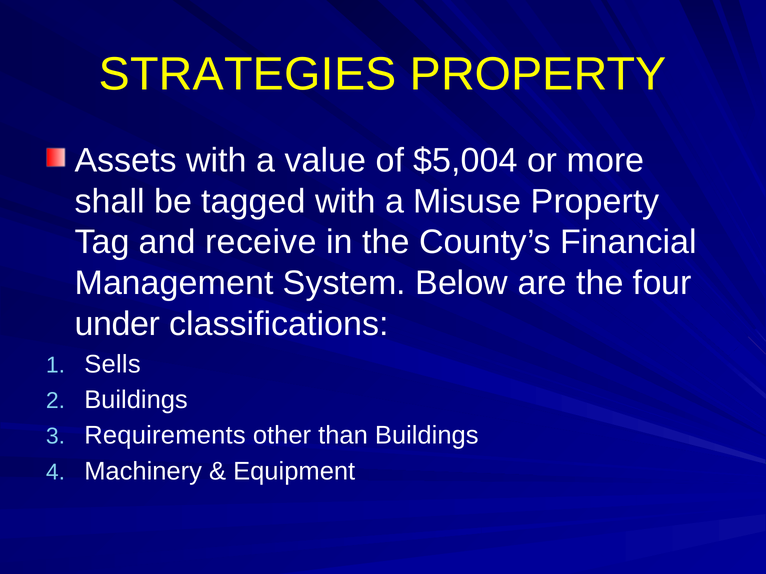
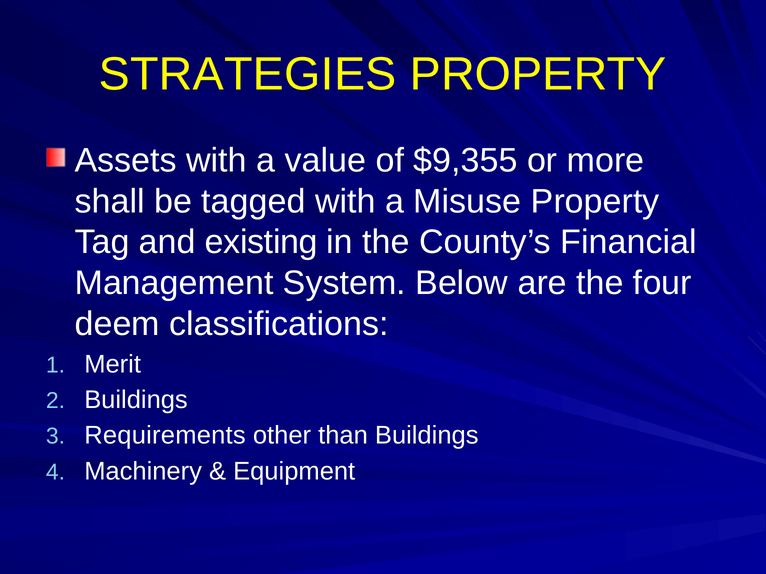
$5,004: $5,004 -> $9,355
receive: receive -> existing
under: under -> deem
Sells: Sells -> Merit
